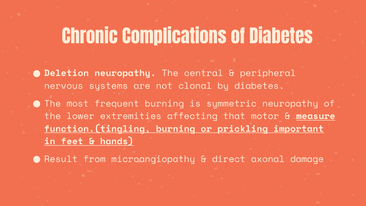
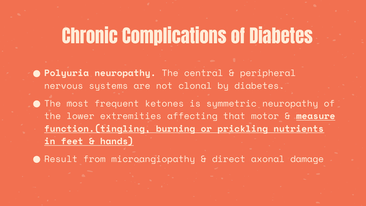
Deletion: Deletion -> Polyuria
frequent burning: burning -> ketones
important: important -> nutrients
